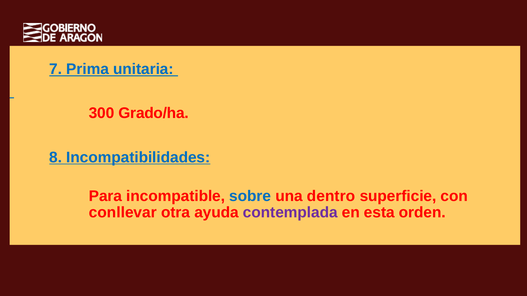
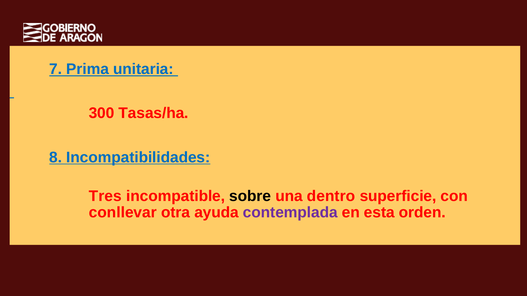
Grado/ha: Grado/ha -> Tasas/ha
Para: Para -> Tres
sobre colour: blue -> black
